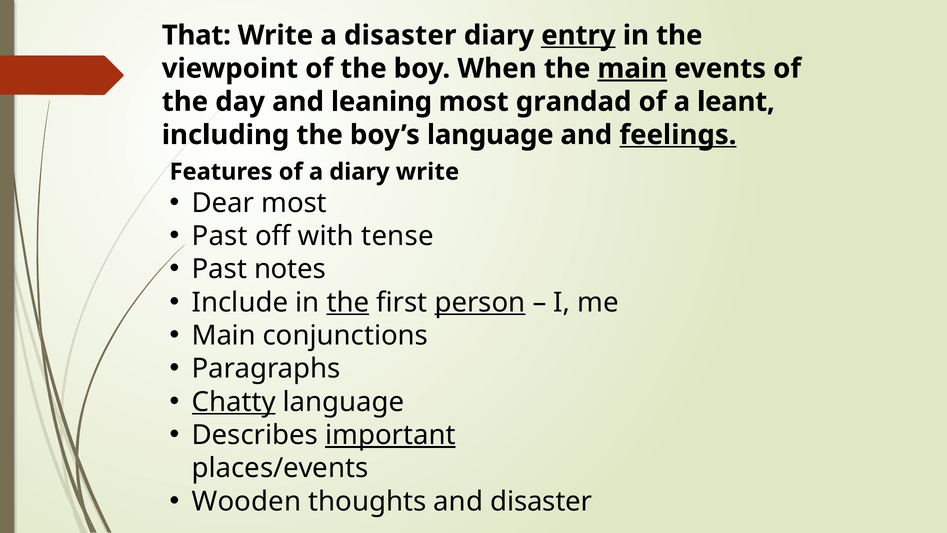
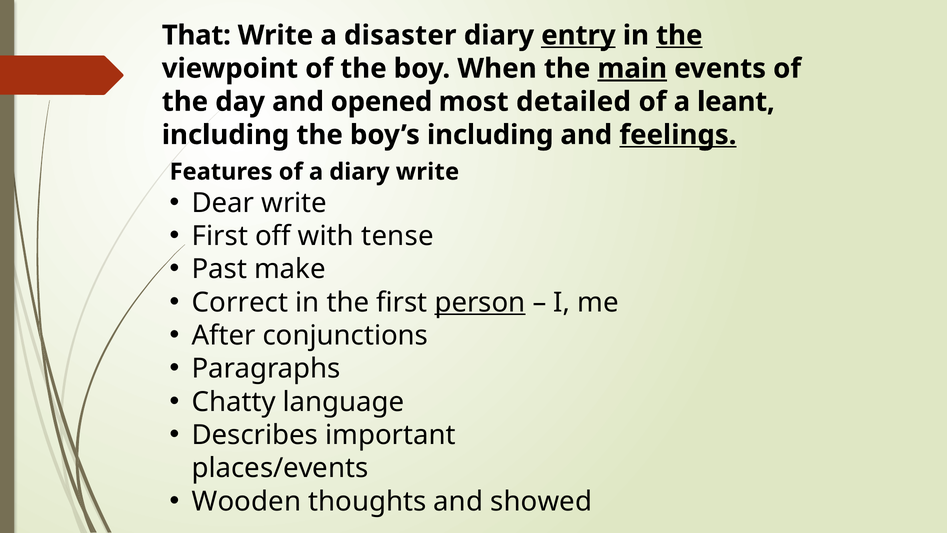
the at (679, 35) underline: none -> present
leaning: leaning -> opened
grandad: grandad -> detailed
boy’s language: language -> including
Dear most: most -> write
Past at (220, 236): Past -> First
notes: notes -> make
Include: Include -> Correct
the at (348, 302) underline: present -> none
Main at (224, 335): Main -> After
Chatty underline: present -> none
important underline: present -> none
and disaster: disaster -> showed
